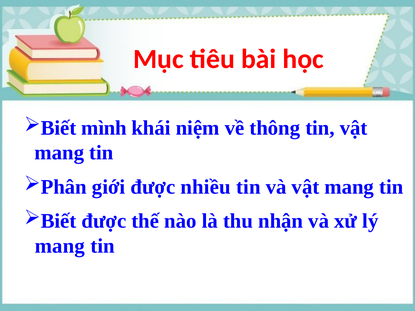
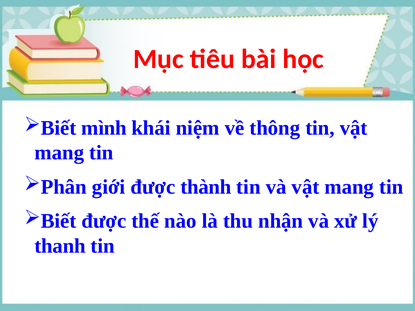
nhiều: nhiều -> thành
mang at (60, 246): mang -> thanh
